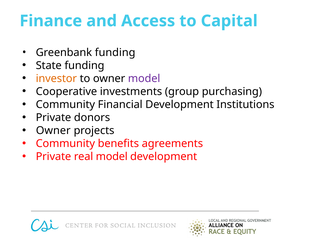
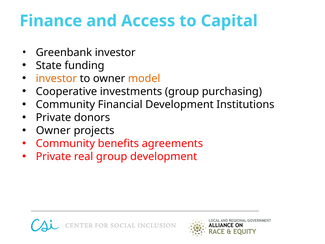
Greenbank funding: funding -> investor
model at (144, 78) colour: purple -> orange
real model: model -> group
